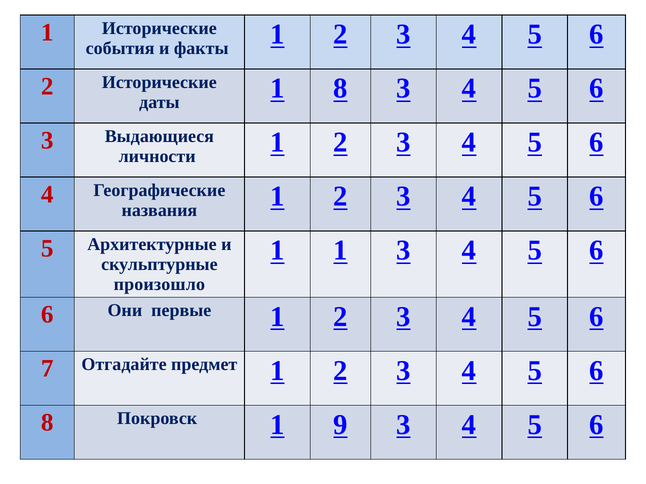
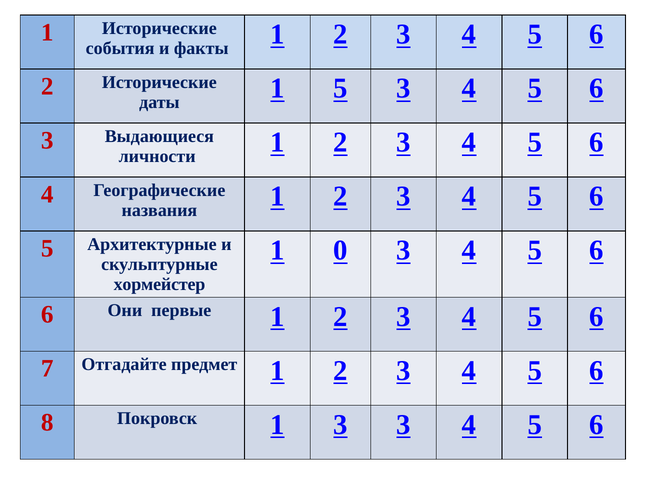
1 8: 8 -> 5
1 1: 1 -> 0
произошло: произошло -> хормейстер
1 9: 9 -> 3
